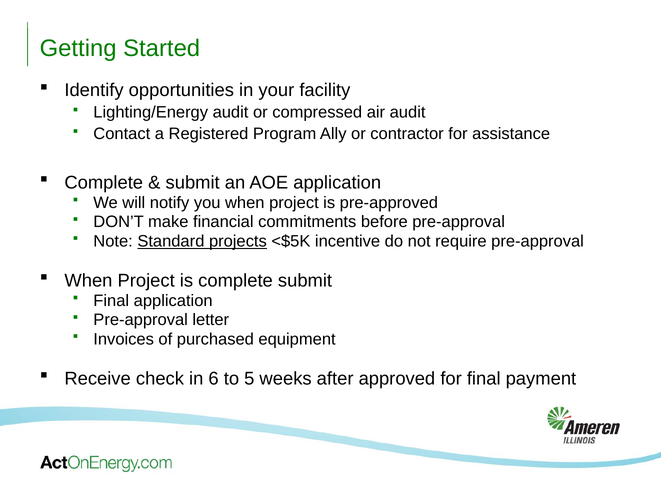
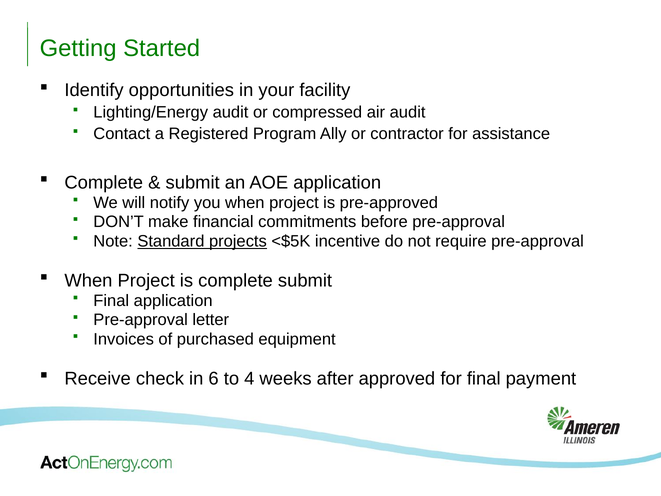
5: 5 -> 4
